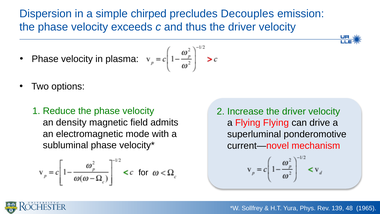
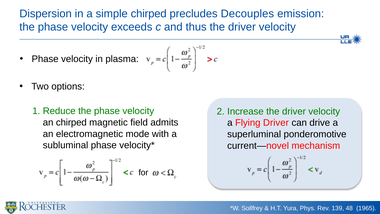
an density: density -> chirped
Flying Flying: Flying -> Driver
